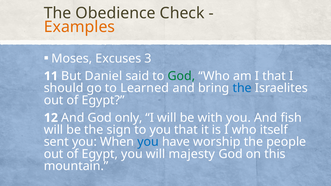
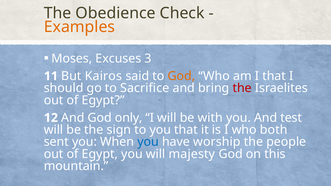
Daniel: Daniel -> Kairos
God at (181, 76) colour: green -> orange
Learned: Learned -> Sacrifice
the at (242, 88) colour: blue -> red
fish: fish -> test
itself: itself -> both
